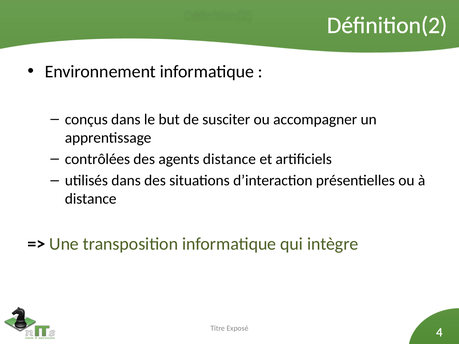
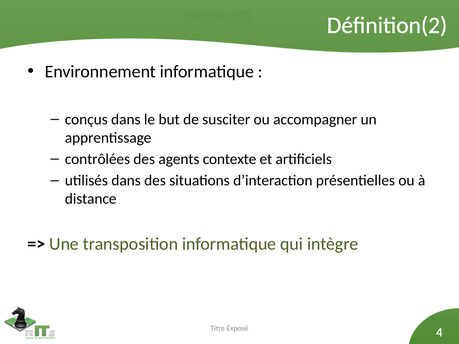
agents distance: distance -> contexte
